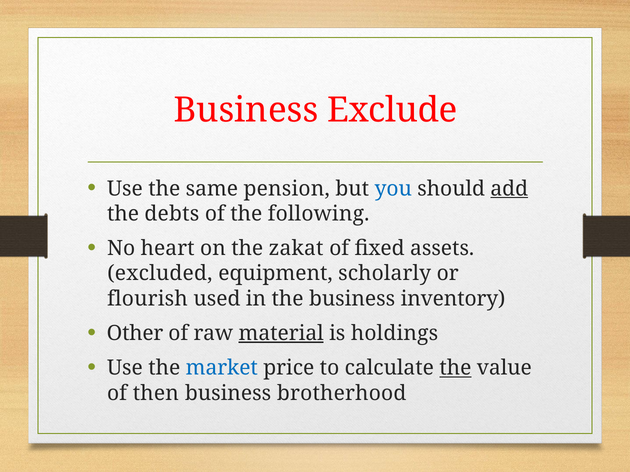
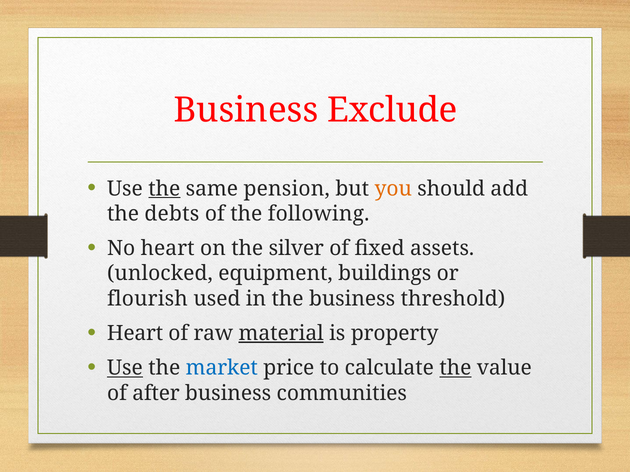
the at (164, 189) underline: none -> present
you colour: blue -> orange
add underline: present -> none
zakat: zakat -> silver
excluded: excluded -> unlocked
scholarly: scholarly -> buildings
inventory: inventory -> threshold
Other at (135, 334): Other -> Heart
holdings: holdings -> property
Use at (125, 368) underline: none -> present
then: then -> after
brotherhood: brotherhood -> communities
